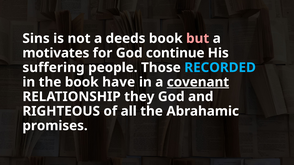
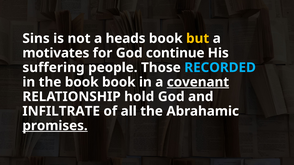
deeds: deeds -> heads
but colour: pink -> yellow
book have: have -> book
they: they -> hold
RIGHTEOUS: RIGHTEOUS -> INFILTRATE
promises underline: none -> present
